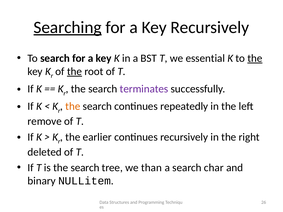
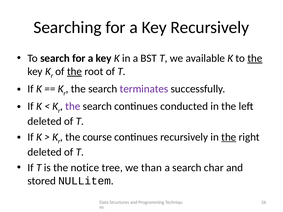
Searching underline: present -> none
essential: essential -> available
the at (73, 106) colour: orange -> purple
repeatedly: repeatedly -> conducted
remove at (45, 121): remove -> deleted
earlier: earlier -> course
the at (229, 137) underline: none -> present
is the search: search -> notice
binary: binary -> stored
